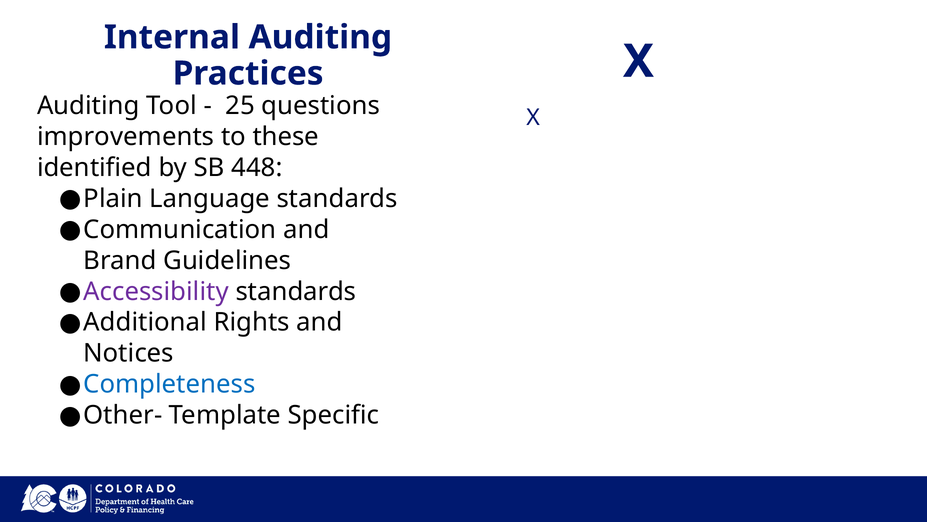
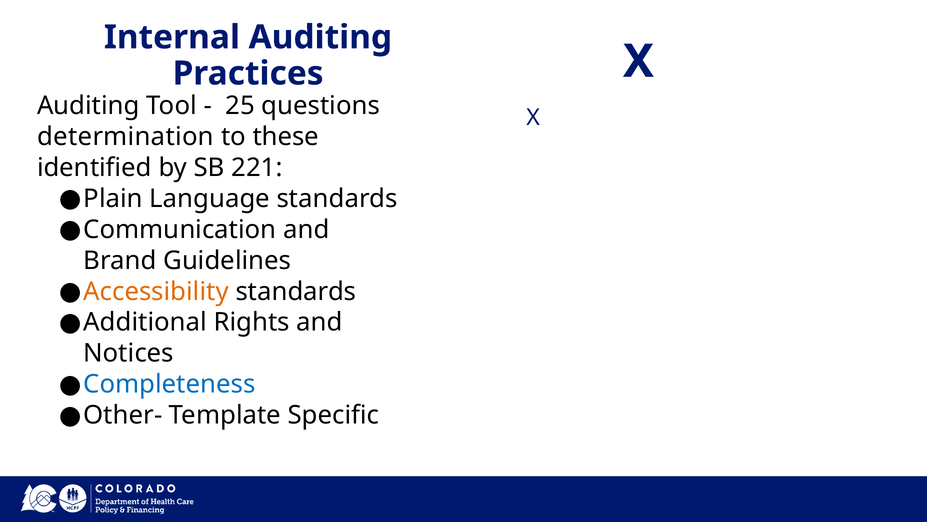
improvements: improvements -> determination
448: 448 -> 221
Accessibility colour: purple -> orange
